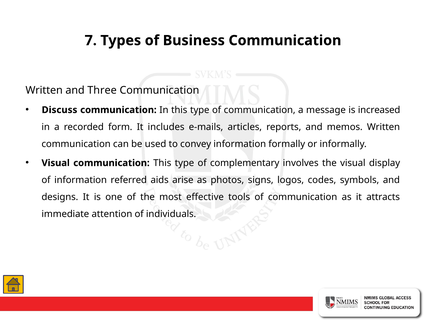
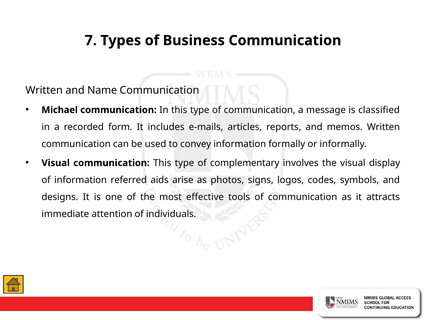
Three: Three -> Name
Discuss: Discuss -> Michael
increased: increased -> classified
